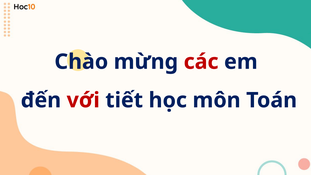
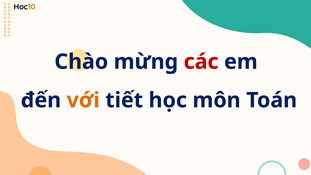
với colour: red -> orange
